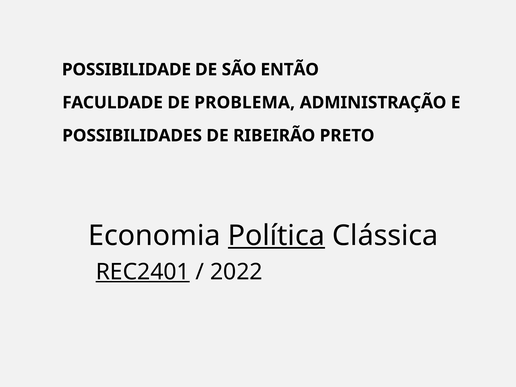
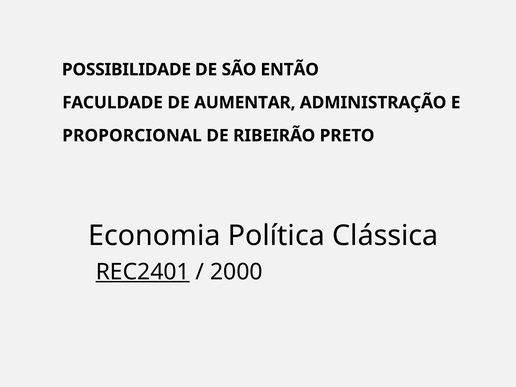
PROBLEMA: PROBLEMA -> AUMENTAR
POSSIBILIDADES: POSSIBILIDADES -> PROPORCIONAL
Política underline: present -> none
2022: 2022 -> 2000
